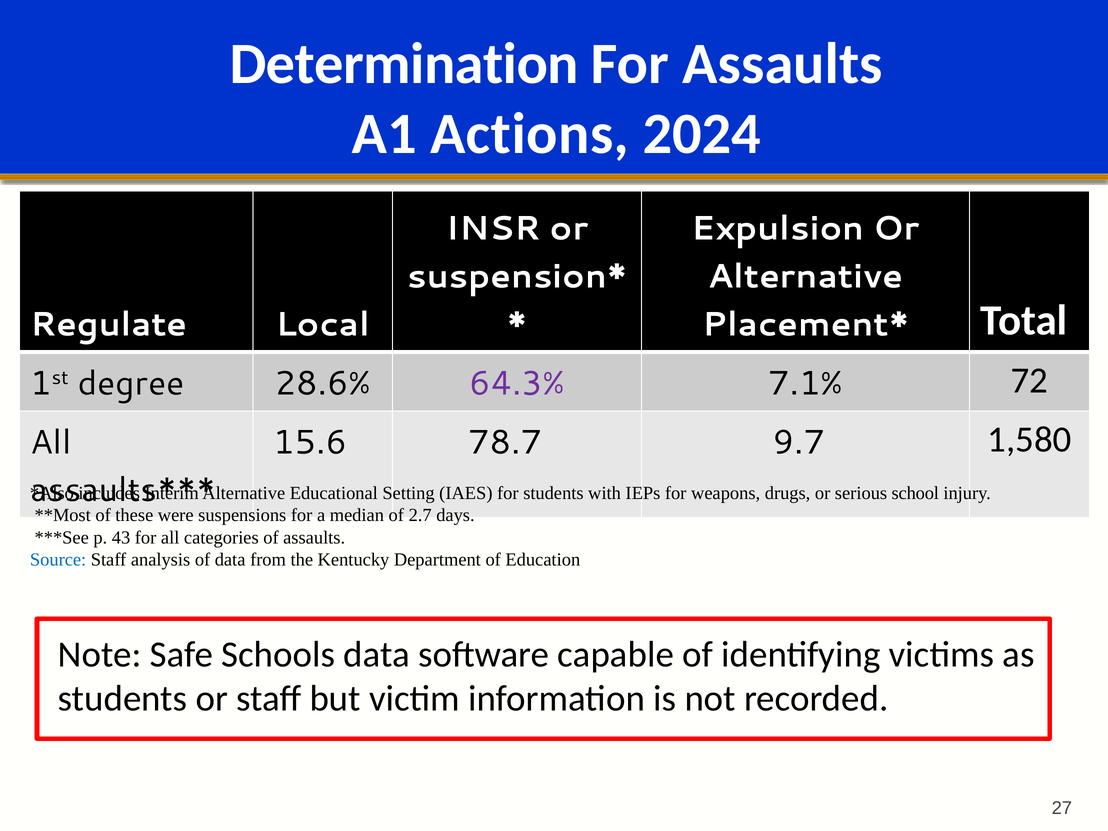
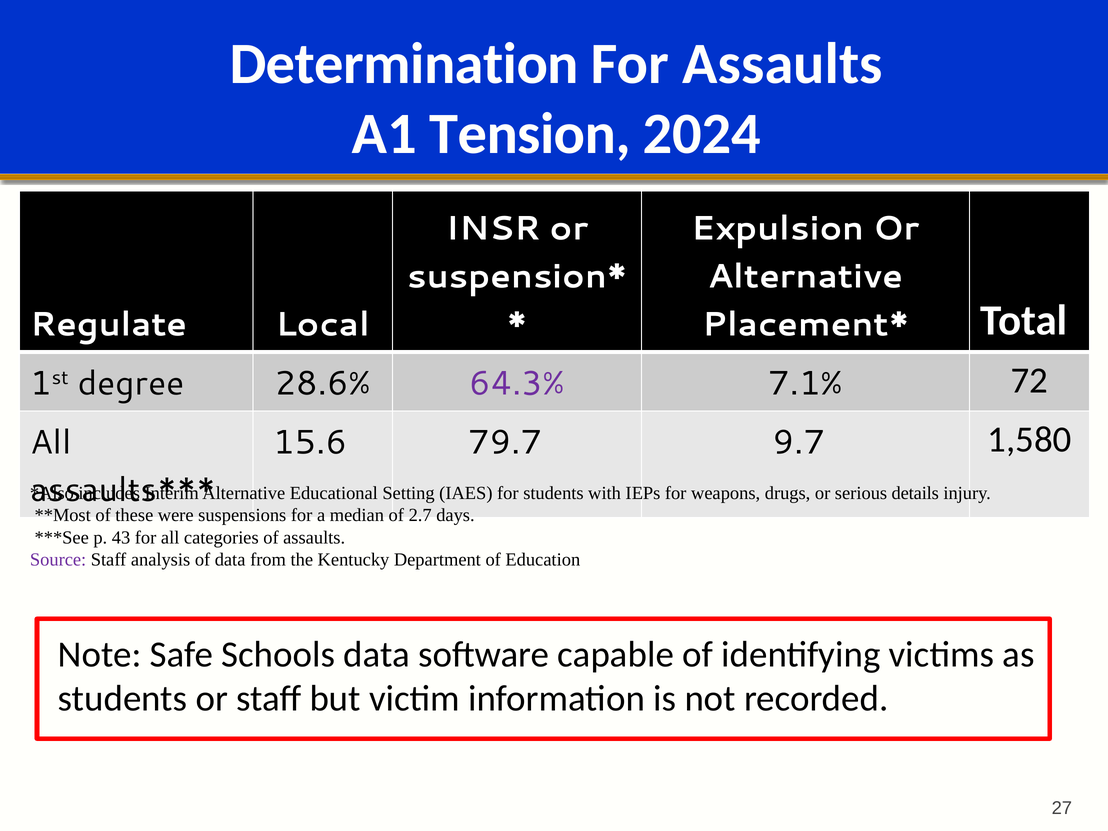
Actions: Actions -> Tension
78.7: 78.7 -> 79.7
school: school -> details
Source colour: blue -> purple
